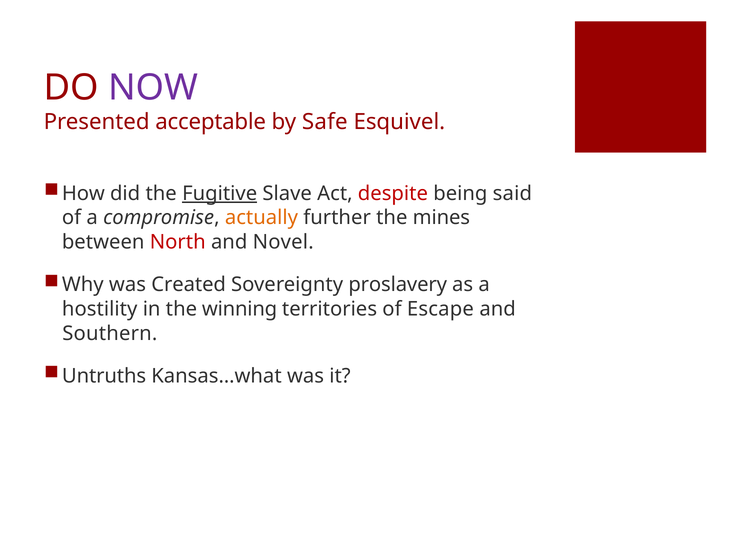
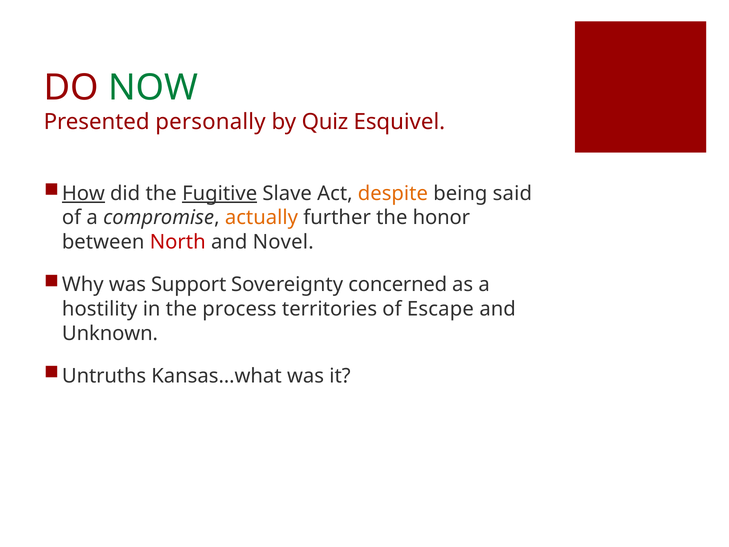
NOW colour: purple -> green
acceptable: acceptable -> personally
Safe: Safe -> Quiz
How underline: none -> present
despite colour: red -> orange
mines: mines -> honor
Created: Created -> Support
proslavery: proslavery -> concerned
winning: winning -> process
Southern: Southern -> Unknown
